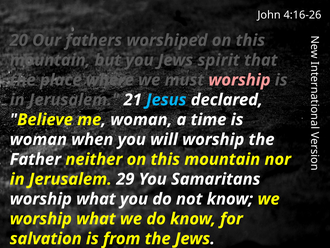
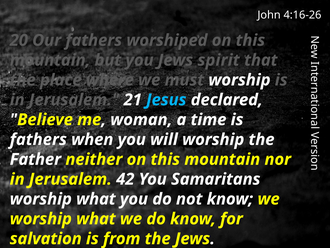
worship at (239, 80) colour: pink -> white
woman at (38, 139): woman -> fathers
29: 29 -> 42
